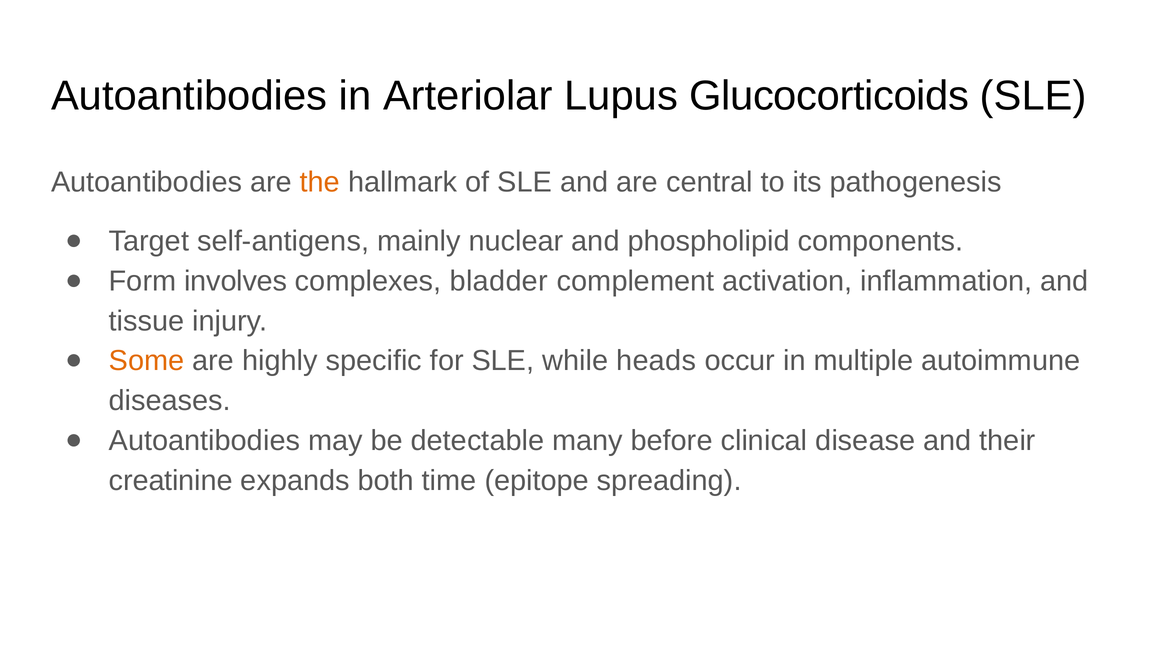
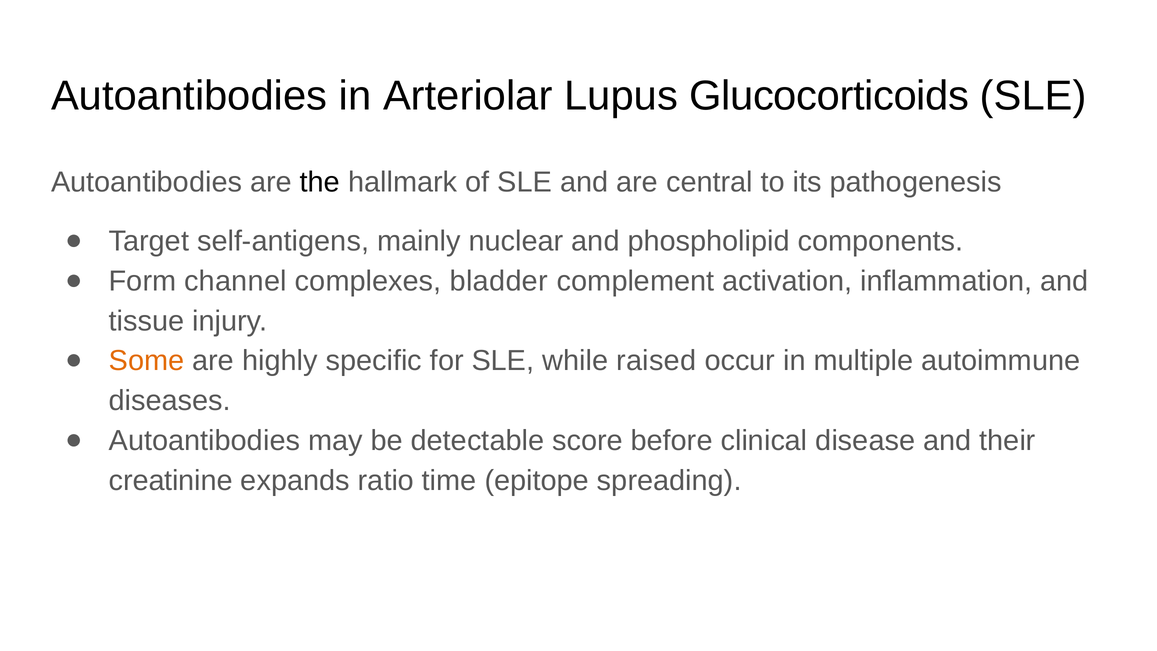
the colour: orange -> black
involves: involves -> channel
heads: heads -> raised
many: many -> score
both: both -> ratio
